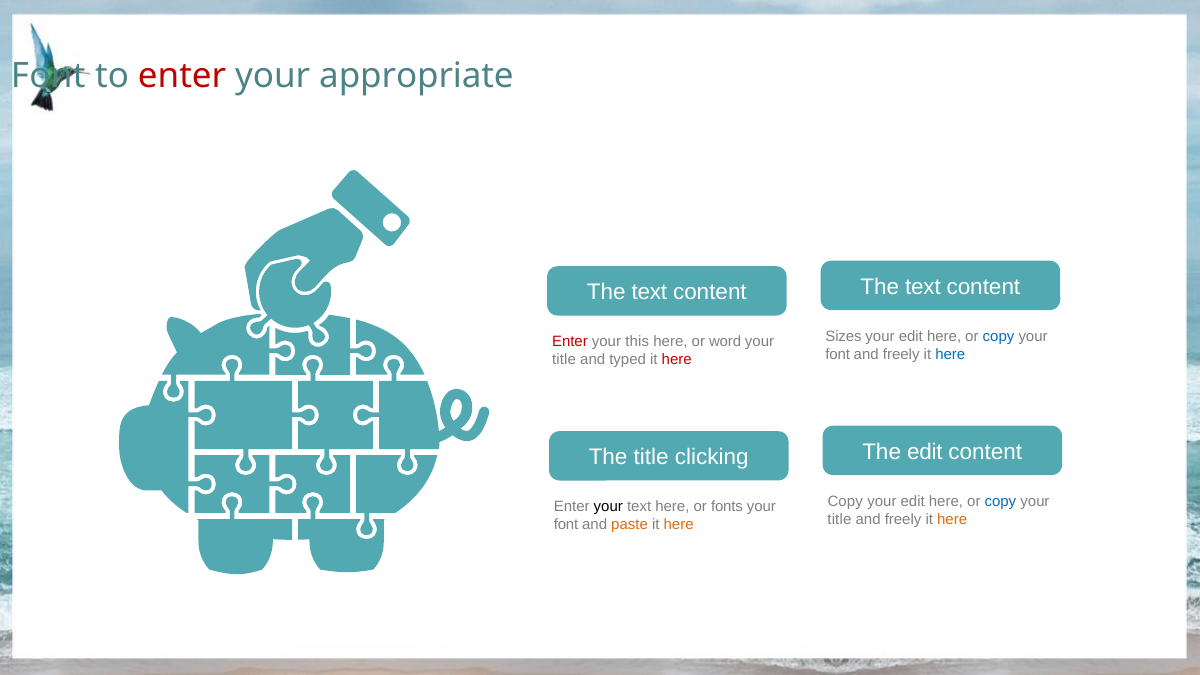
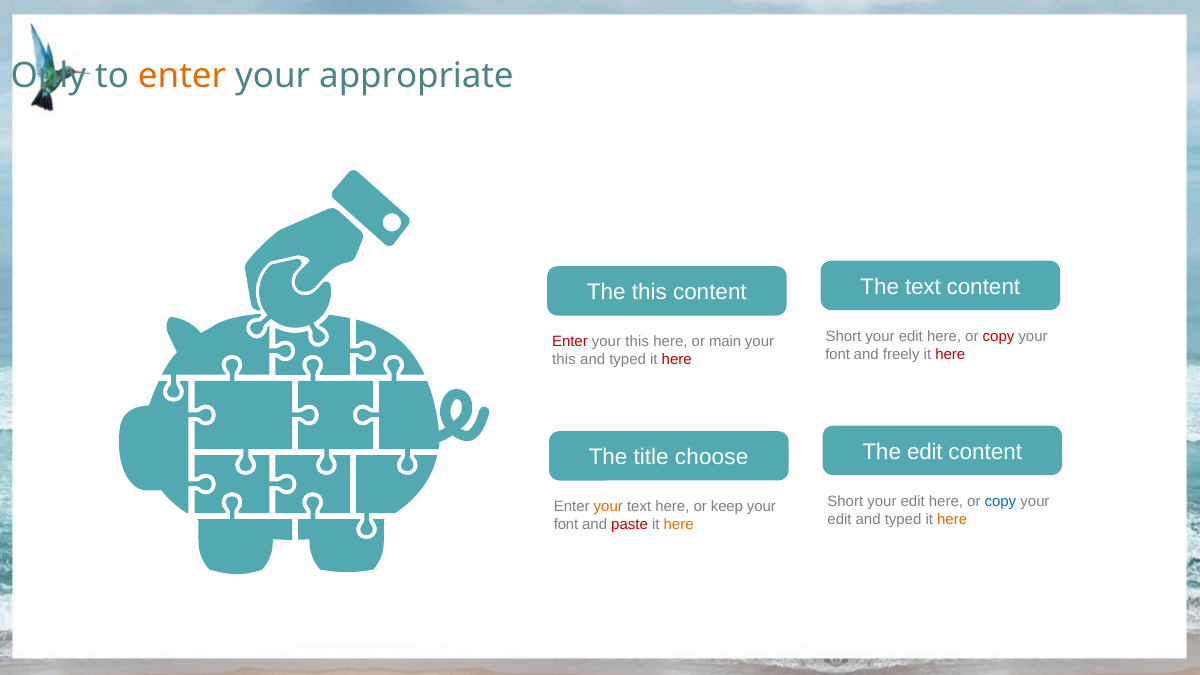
Font at (48, 76): Font -> Only
enter at (182, 76) colour: red -> orange
text at (649, 292): text -> this
Sizes at (844, 336): Sizes -> Short
copy at (999, 336) colour: blue -> red
word: word -> main
here at (950, 354) colour: blue -> red
title at (564, 360): title -> this
clicking: clicking -> choose
Copy at (845, 501): Copy -> Short
your at (608, 507) colour: black -> orange
fonts: fonts -> keep
title at (839, 519): title -> edit
freely at (903, 519): freely -> typed
paste colour: orange -> red
